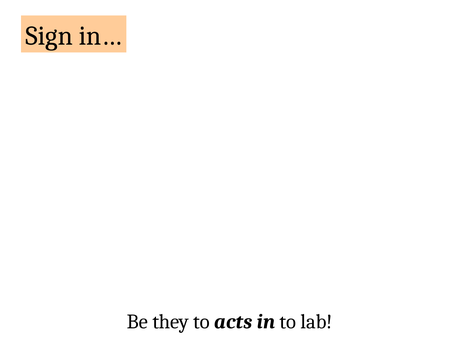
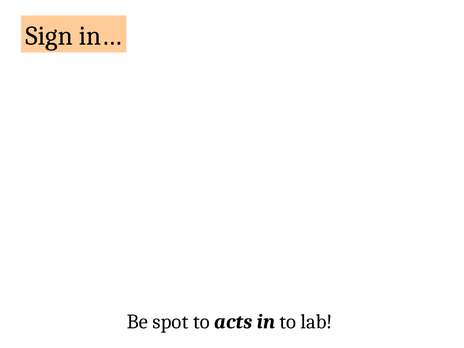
they: they -> spot
